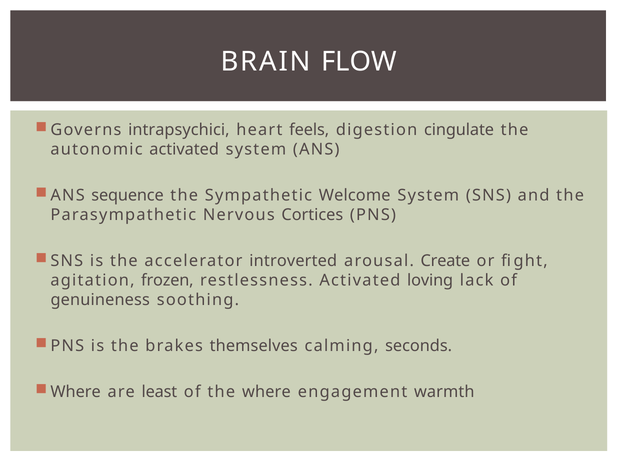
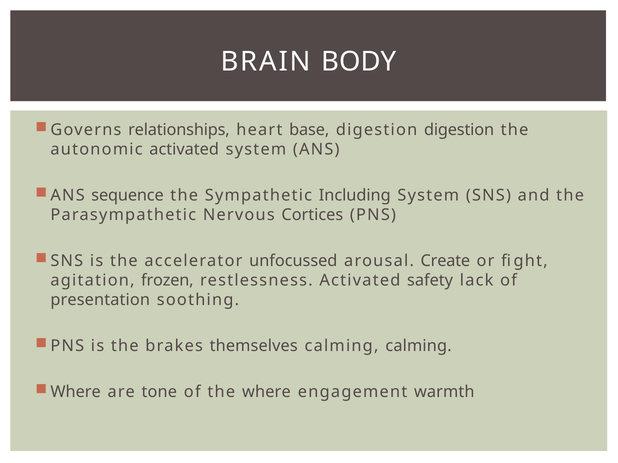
FLOW: FLOW -> BODY
intrapsychici: intrapsychici -> relationships
feels: feels -> base
digestion cingulate: cingulate -> digestion
Welcome: Welcome -> Including
introverted: introverted -> unfocussed
loving: loving -> safety
genuineness: genuineness -> presentation
calming seconds: seconds -> calming
least: least -> tone
